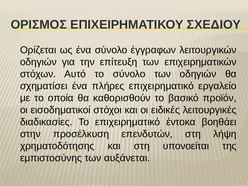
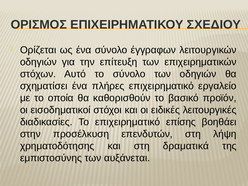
έντοκα: έντοκα -> επίσης
υπονοείται: υπονοείται -> δραματικά
